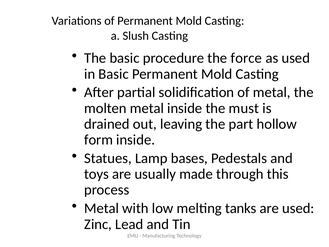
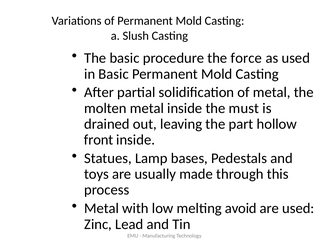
form: form -> front
tanks: tanks -> avoid
